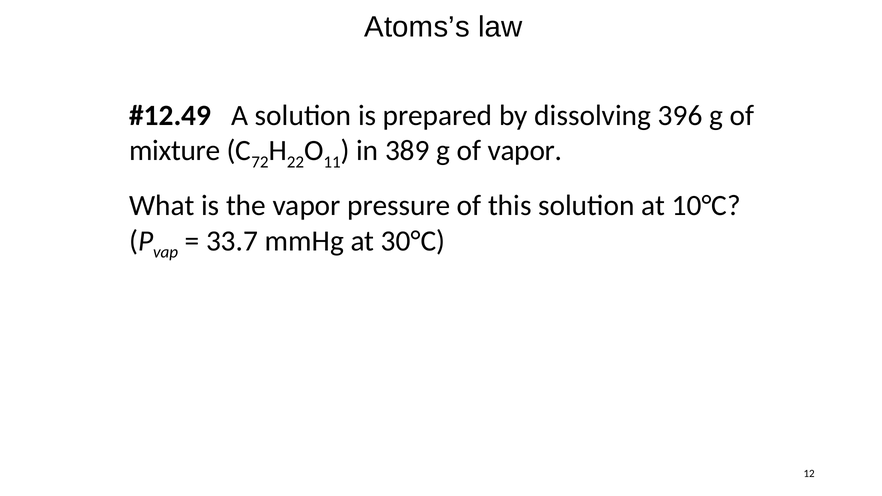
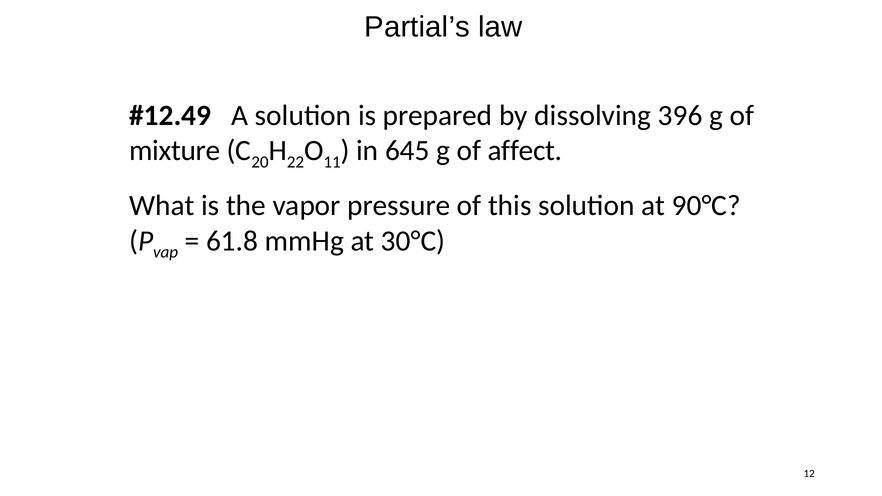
Atoms’s: Atoms’s -> Partial’s
72: 72 -> 20
389: 389 -> 645
of vapor: vapor -> affect
10°C: 10°C -> 90°C
33.7: 33.7 -> 61.8
